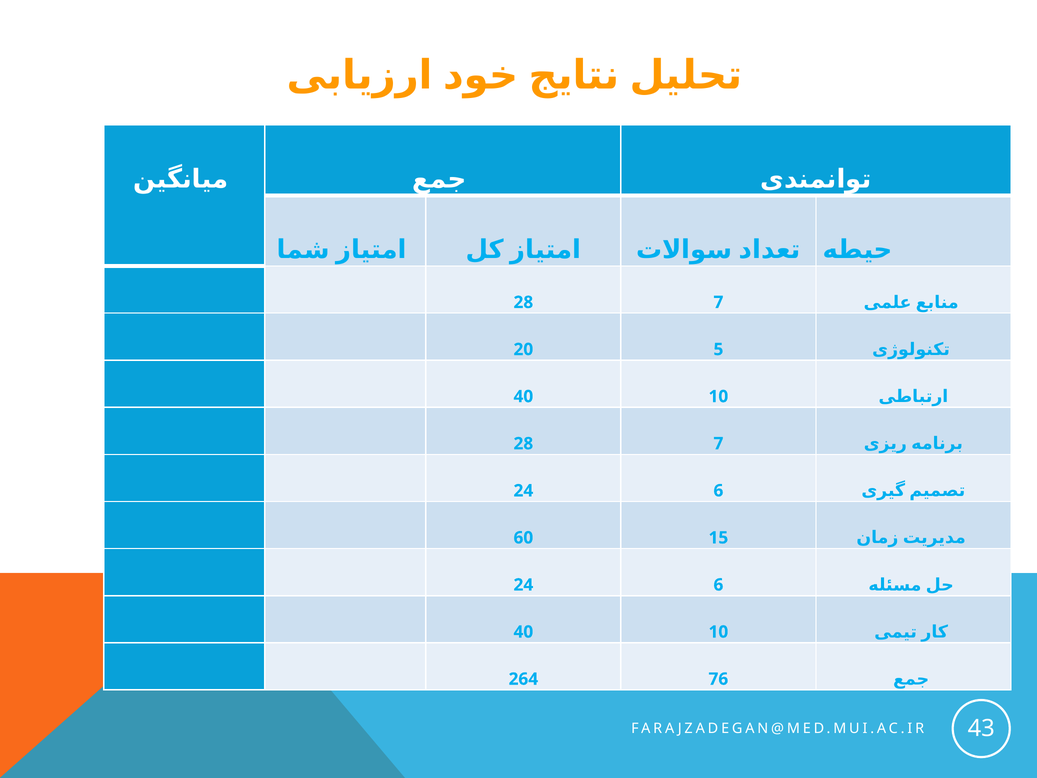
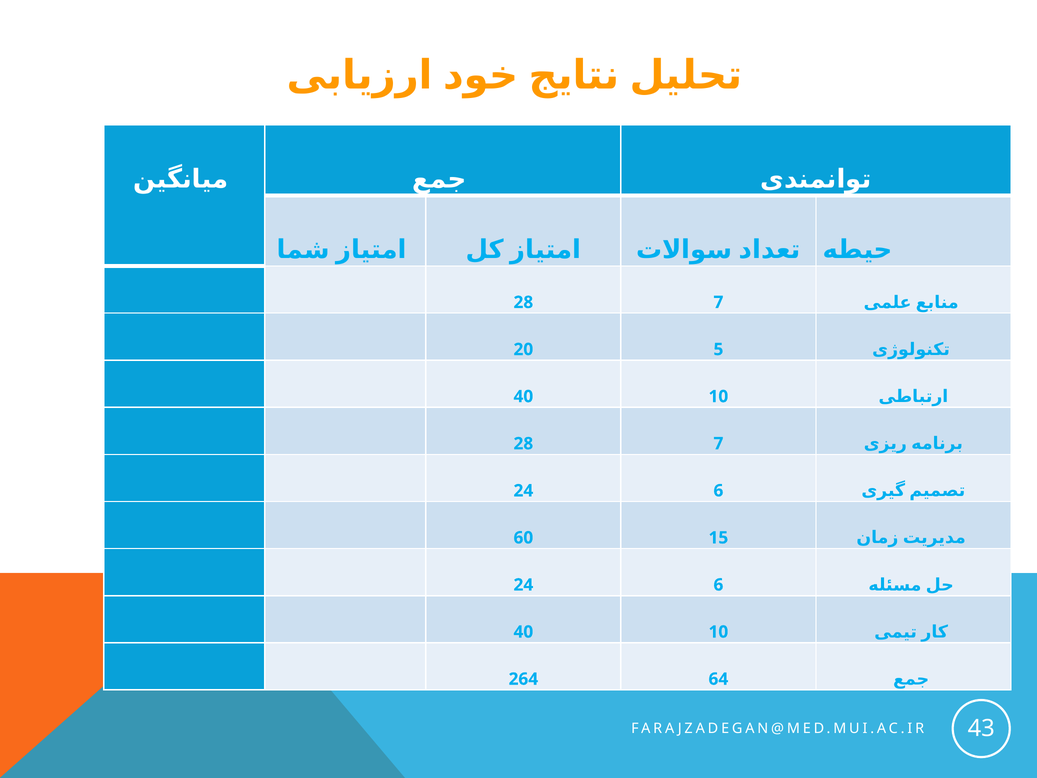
76: 76 -> 64
